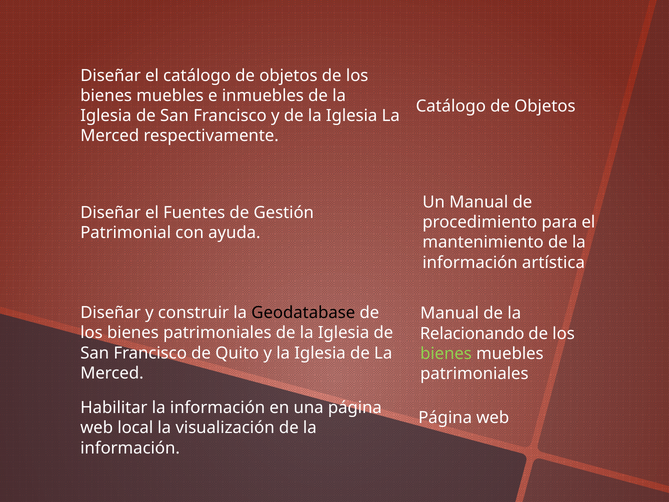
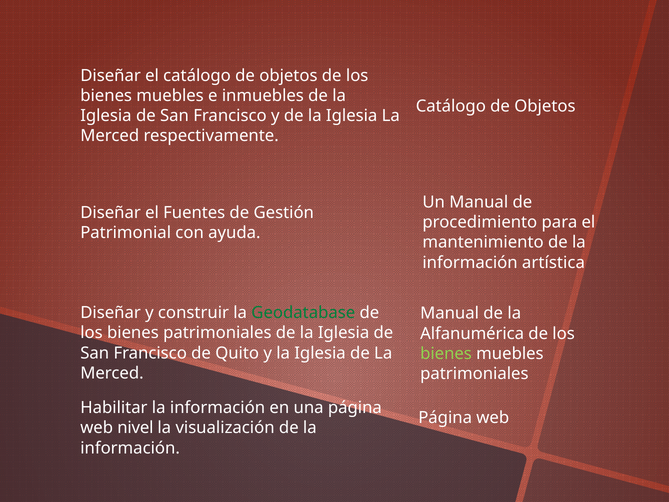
Geodatabase colour: black -> green
Relacionando: Relacionando -> Alfanumérica
local: local -> nivel
